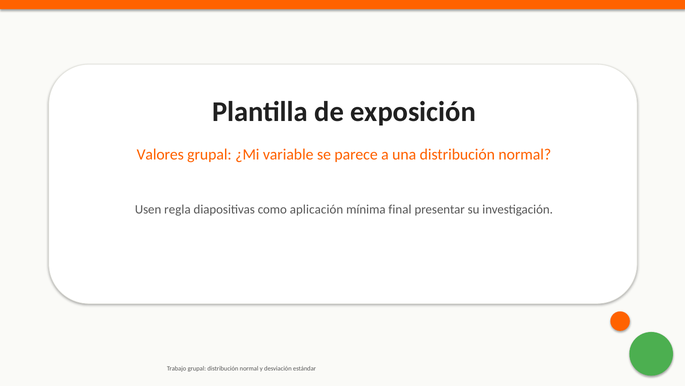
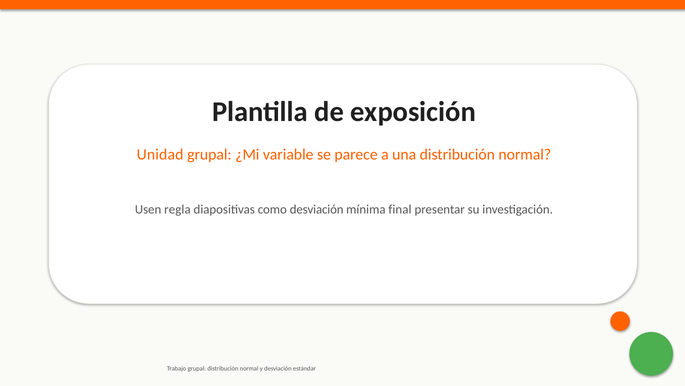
Valores: Valores -> Unidad
como aplicación: aplicación -> desviación
